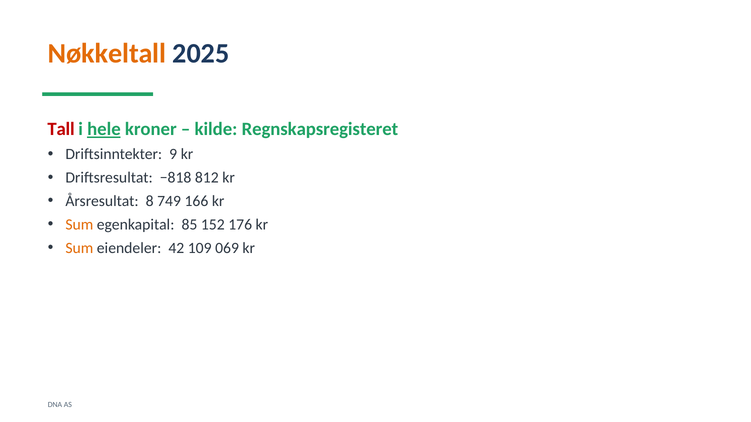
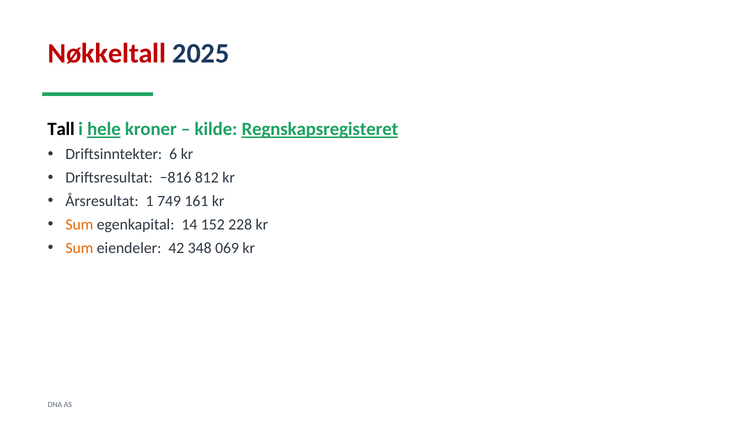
Nøkkeltall colour: orange -> red
Tall colour: red -> black
Regnskapsregisteret underline: none -> present
9: 9 -> 6
−818: −818 -> −816
8: 8 -> 1
166: 166 -> 161
85: 85 -> 14
176: 176 -> 228
109: 109 -> 348
